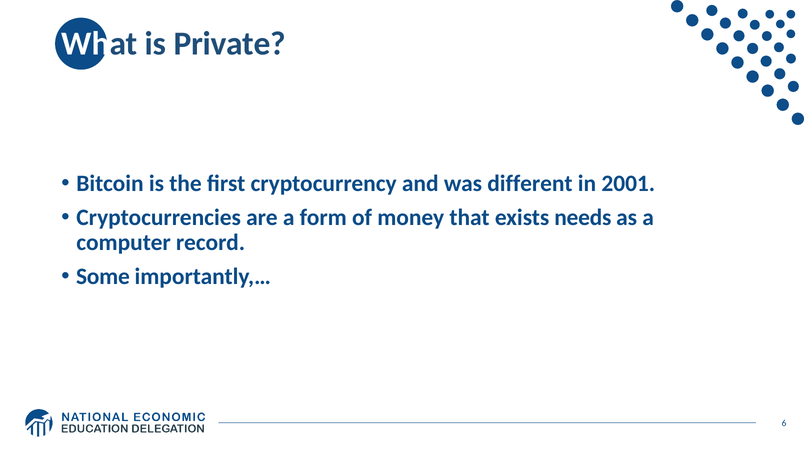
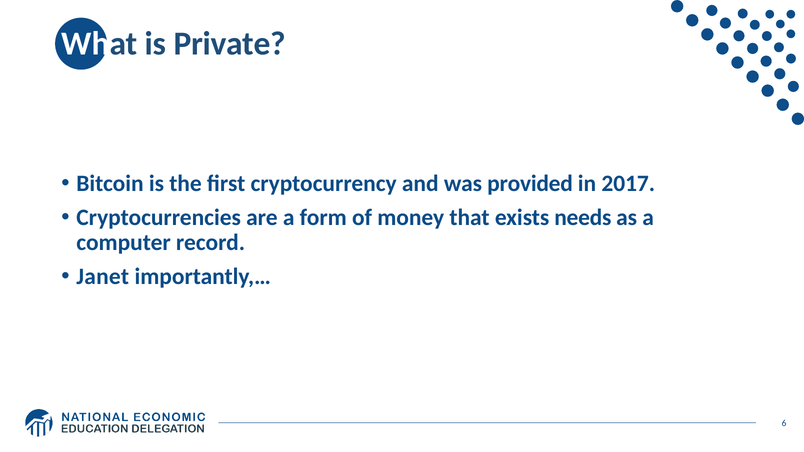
different: different -> provided
2001: 2001 -> 2017
Some: Some -> Janet
